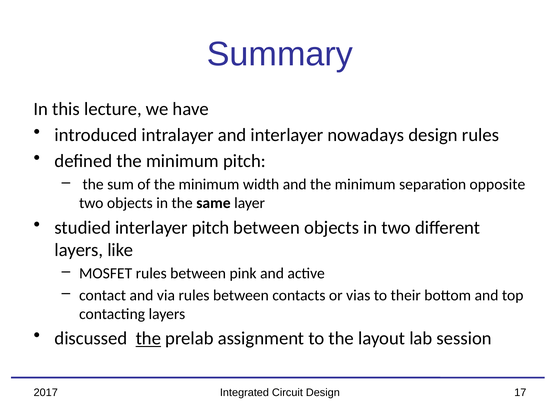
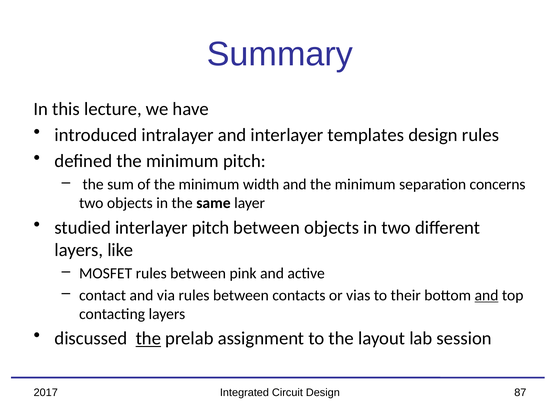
nowadays: nowadays -> templates
opposite: opposite -> concerns
and at (487, 295) underline: none -> present
17: 17 -> 87
